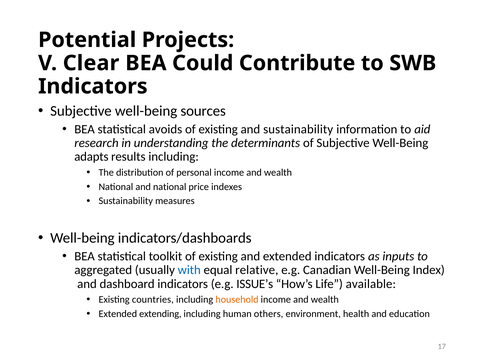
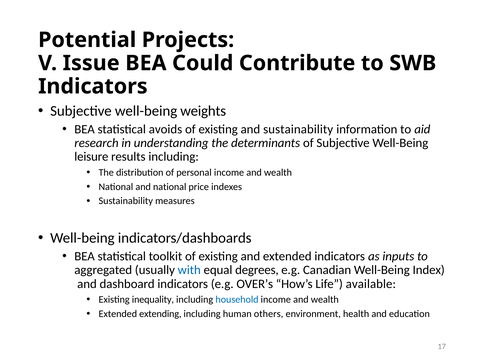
Clear: Clear -> Issue
sources: sources -> weights
adapts: adapts -> leisure
relative: relative -> degrees
ISSUE’s: ISSUE’s -> OVER’s
countries: countries -> inequality
household colour: orange -> blue
